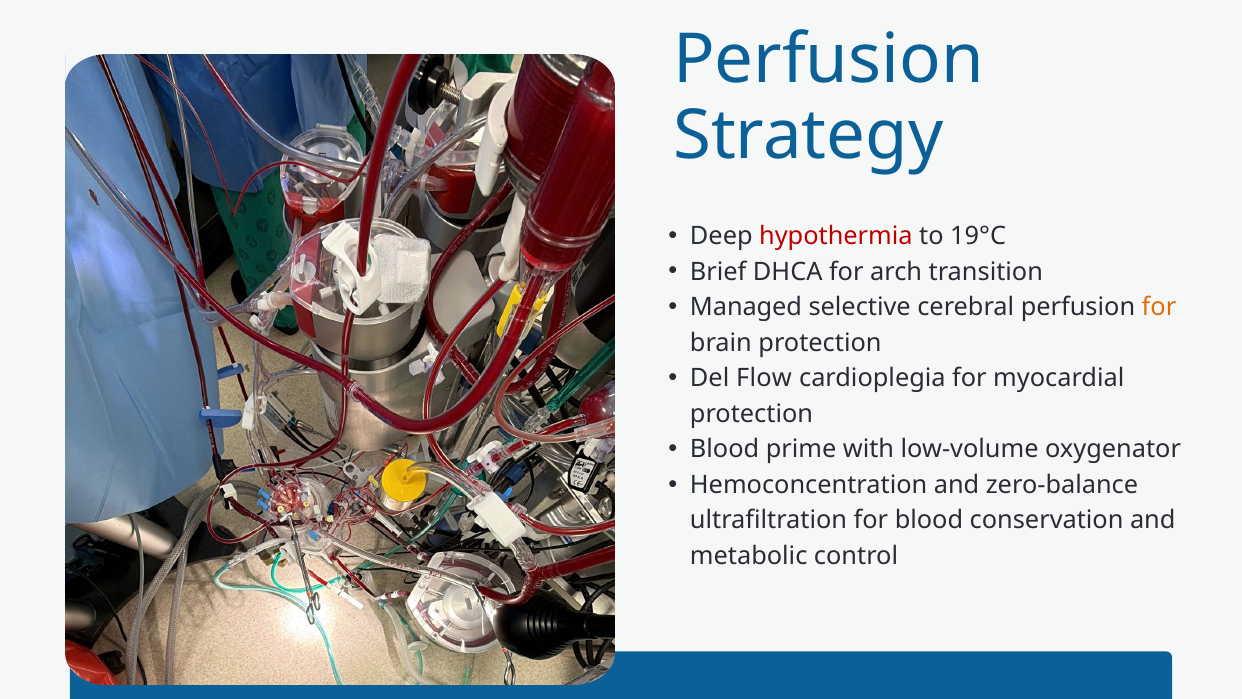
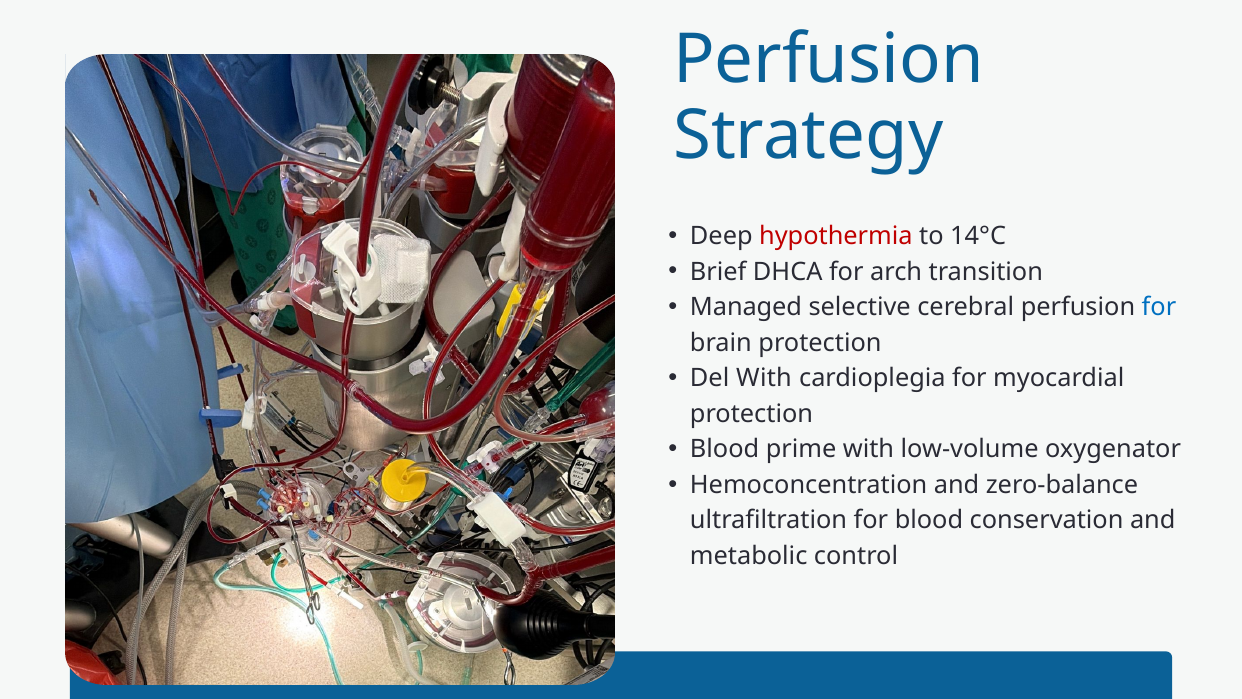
19°C: 19°C -> 14°C
for at (1159, 307) colour: orange -> blue
Del Flow: Flow -> With
